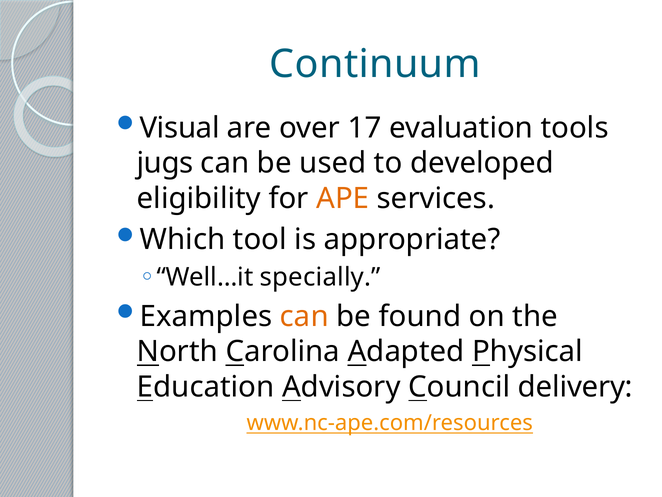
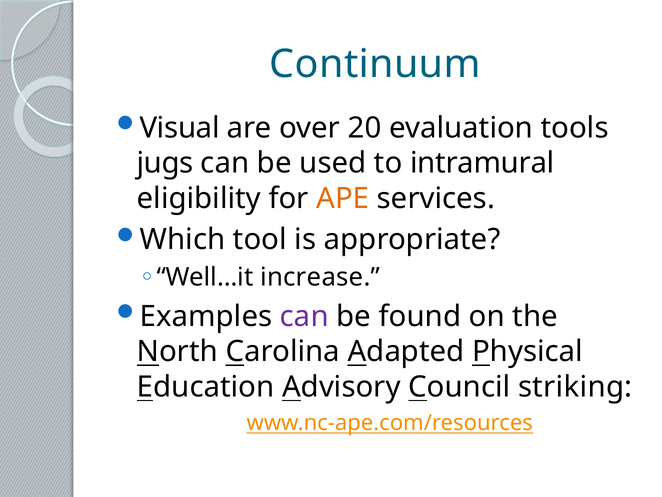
17: 17 -> 20
developed: developed -> intramural
specially: specially -> increase
can at (304, 316) colour: orange -> purple
delivery: delivery -> striking
